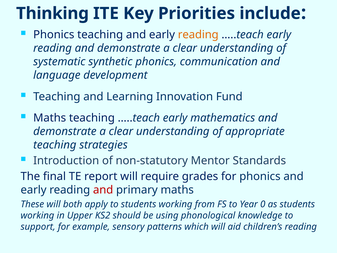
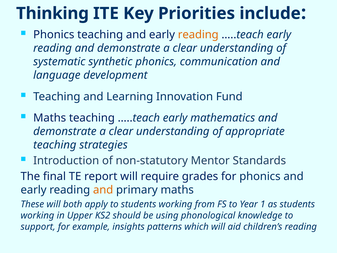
and at (103, 190) colour: red -> orange
0: 0 -> 1
sensory: sensory -> insights
